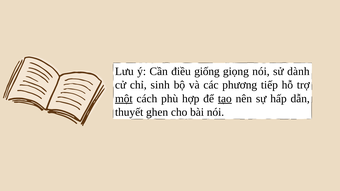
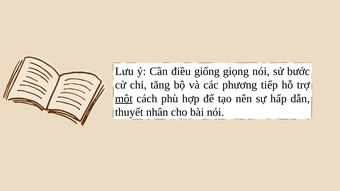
dành: dành -> bước
sinh: sinh -> tăng
tạo underline: present -> none
ghen: ghen -> nhân
